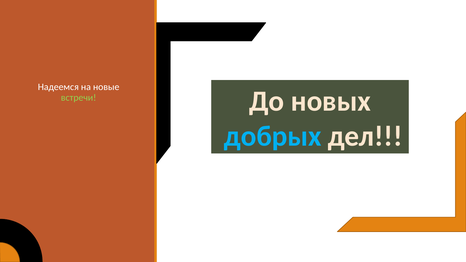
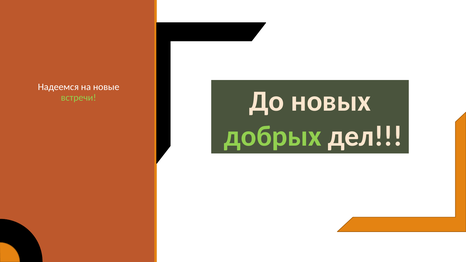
добрых colour: light blue -> light green
